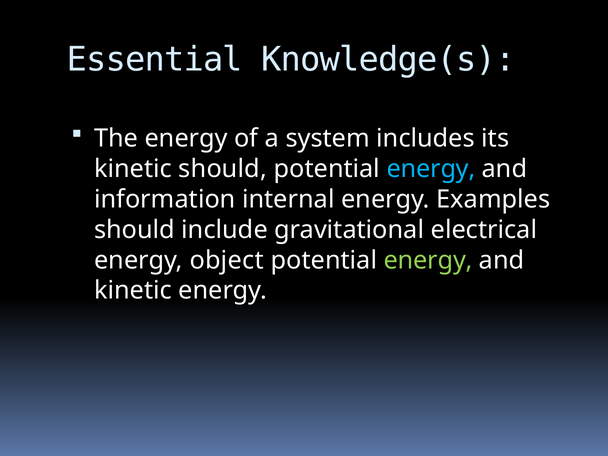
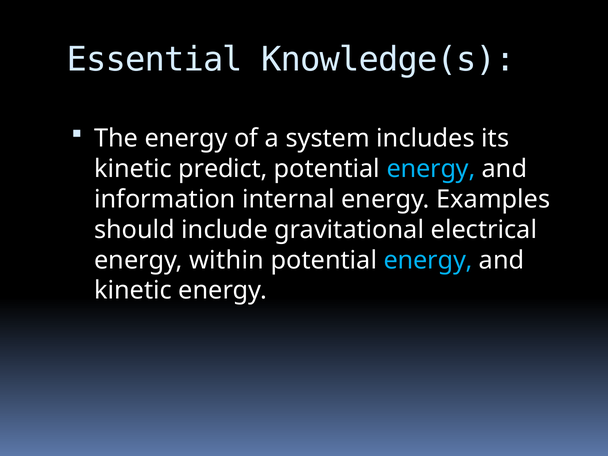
kinetic should: should -> predict
object: object -> within
energy at (428, 260) colour: light green -> light blue
